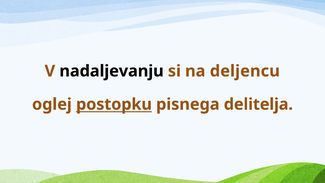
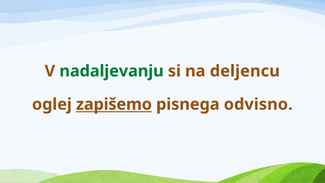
nadaljevanju colour: black -> green
postopku: postopku -> zapišemo
delitelja: delitelja -> odvisno
